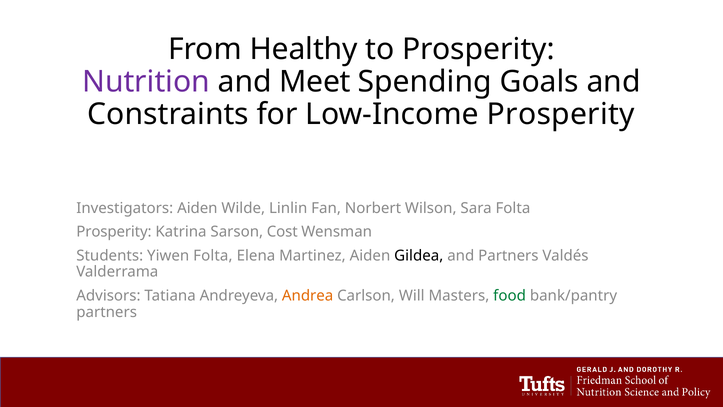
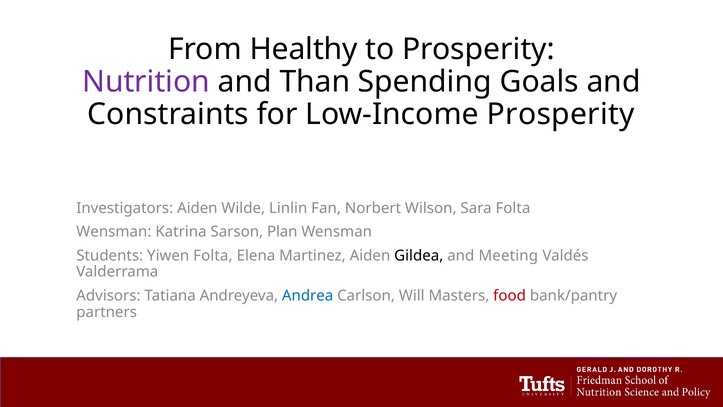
Meet: Meet -> Than
Prosperity at (114, 232): Prosperity -> Wensman
Cost: Cost -> Plan
and Partners: Partners -> Meeting
Andrea colour: orange -> blue
food colour: green -> red
